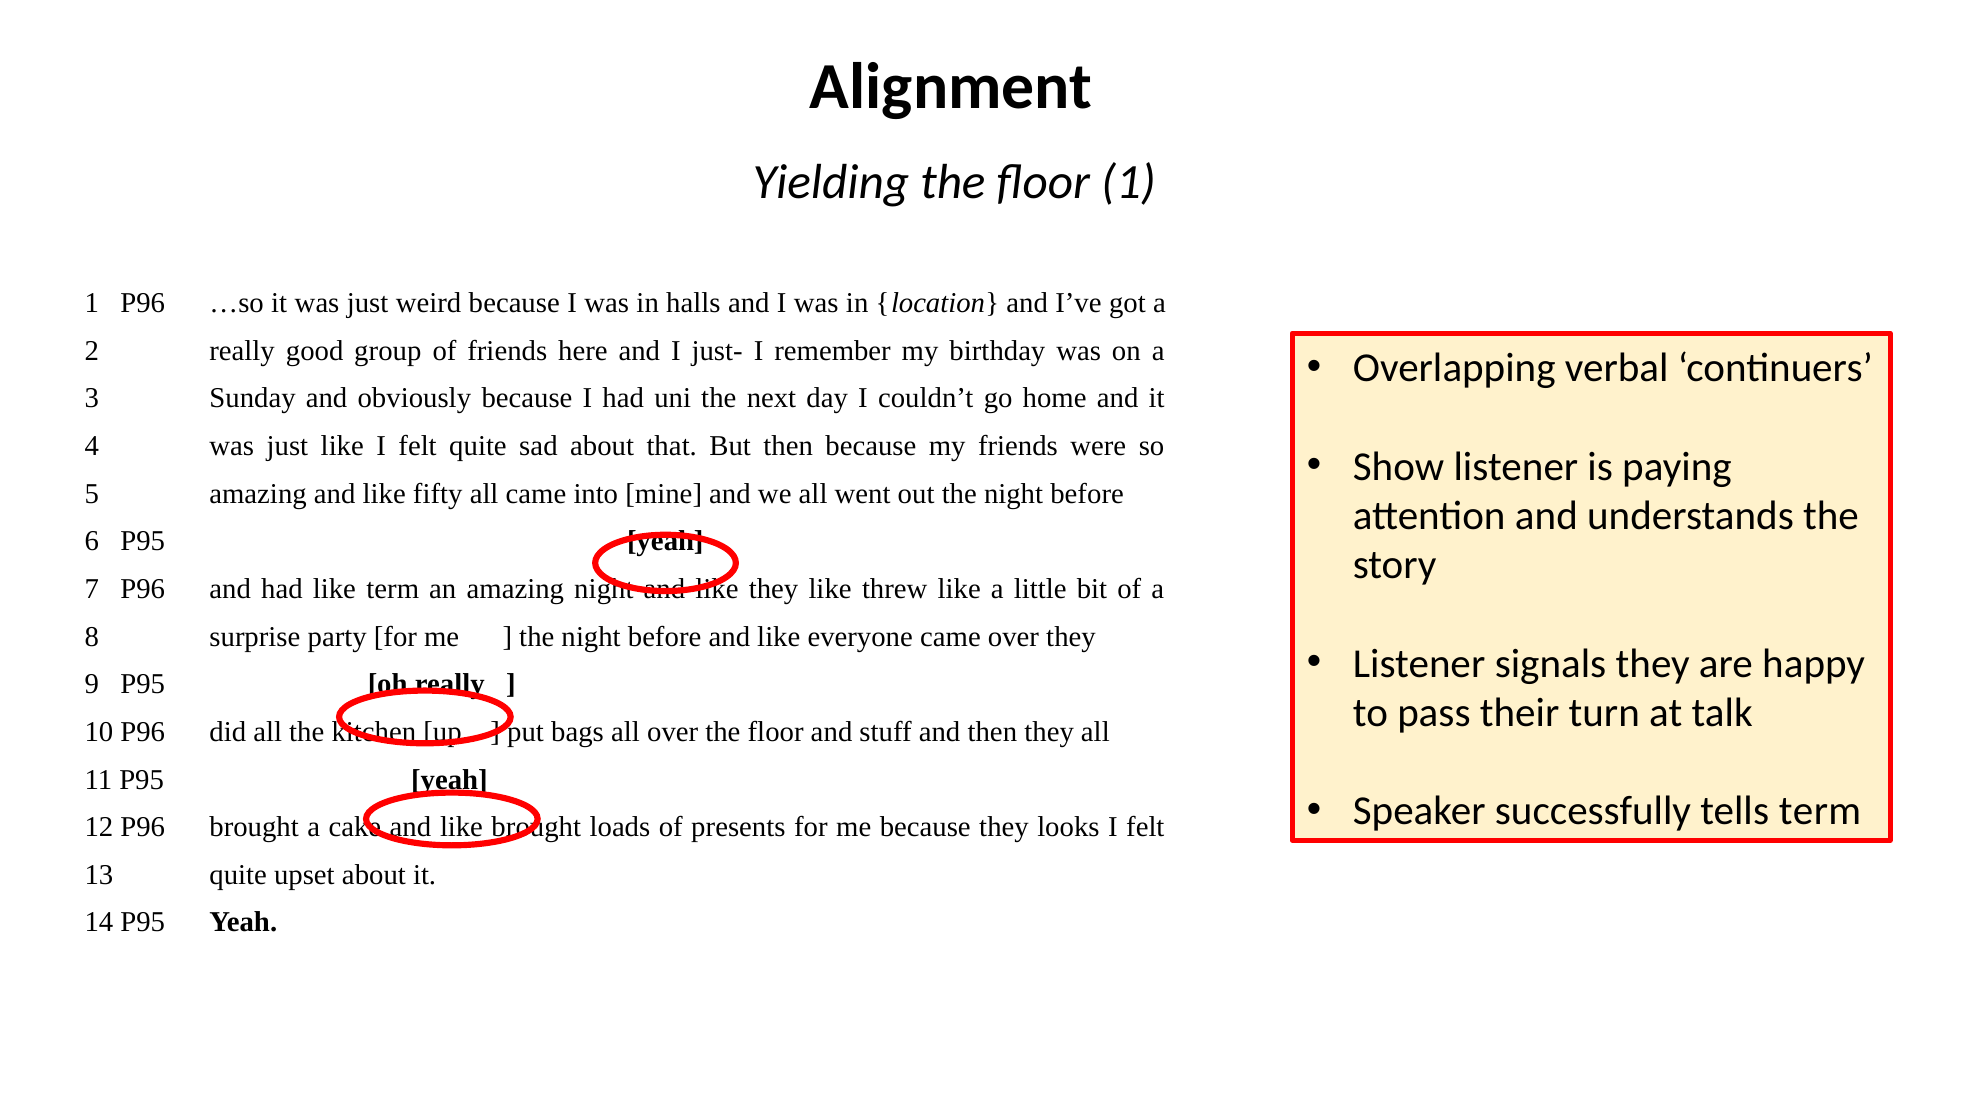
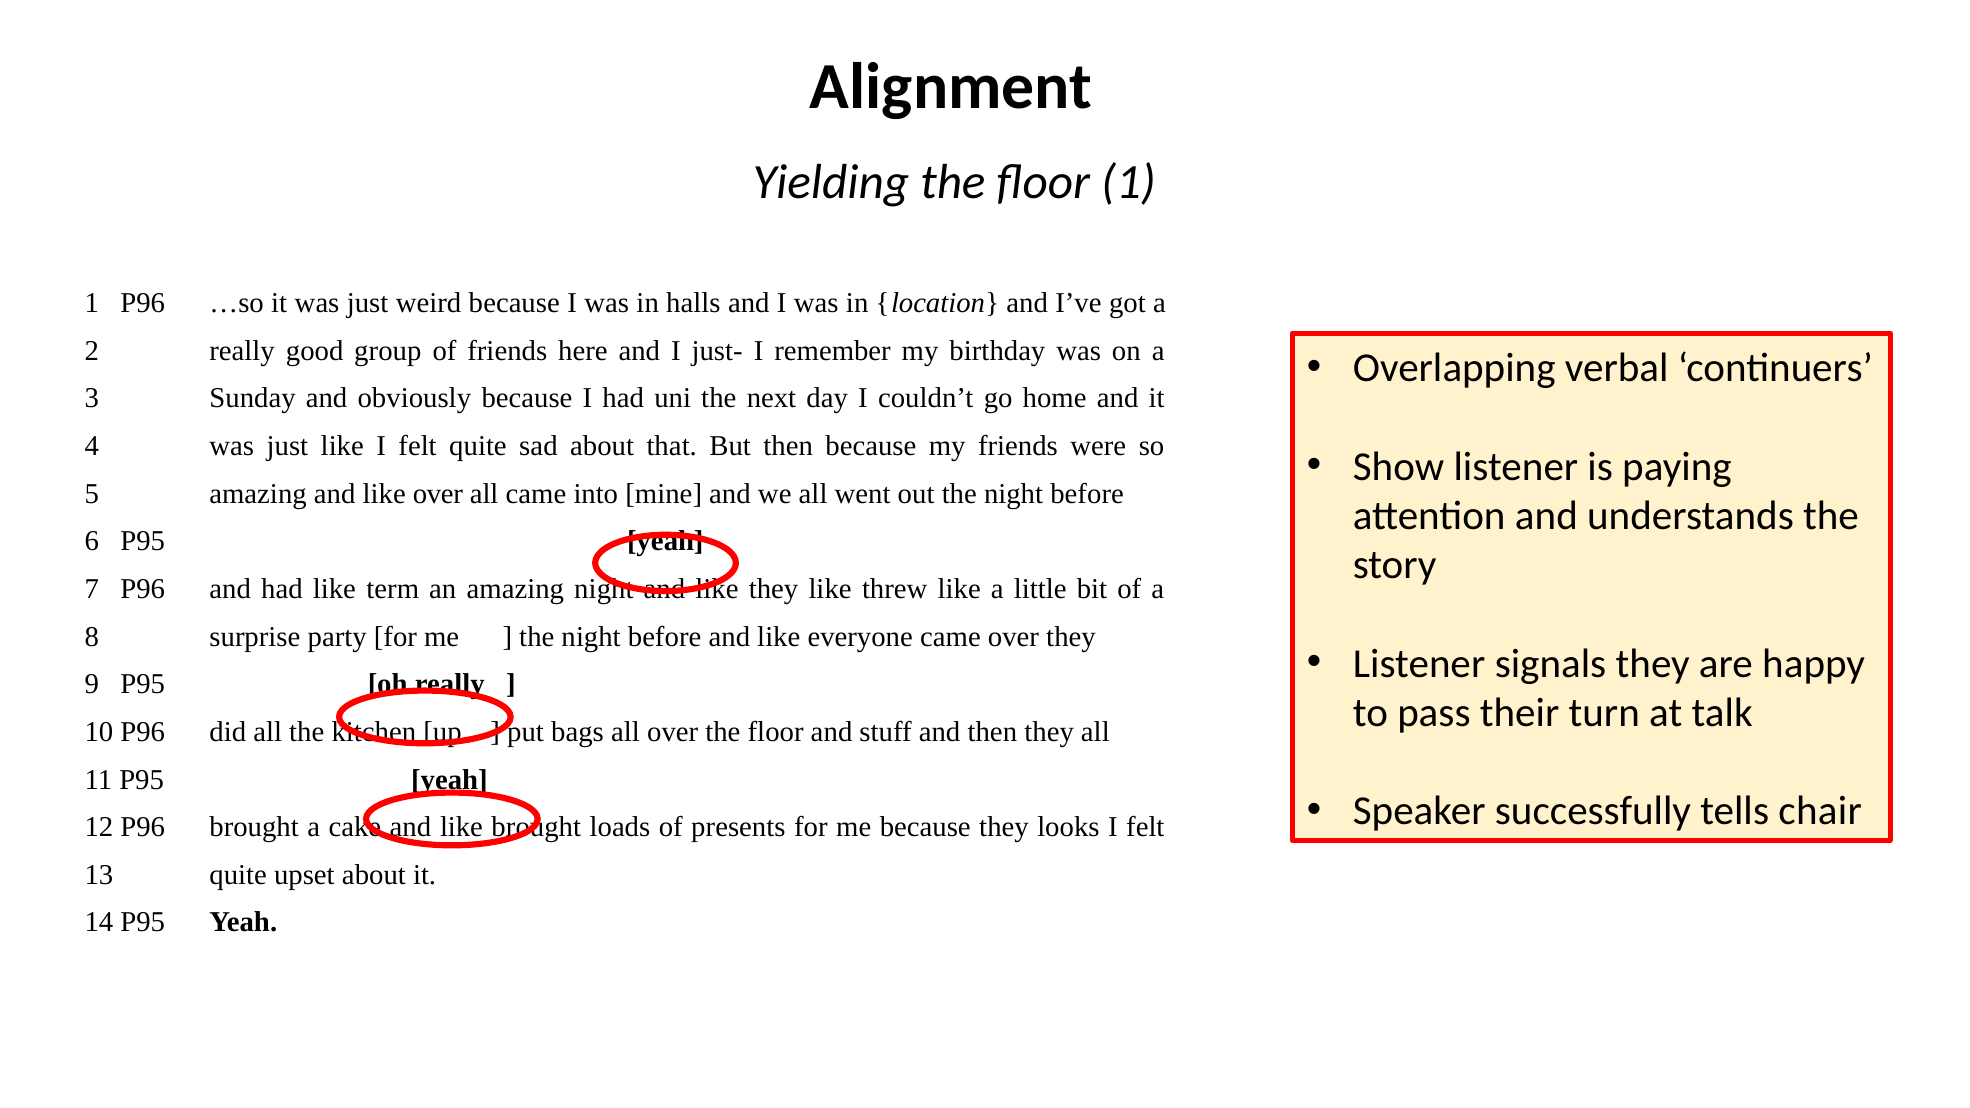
like fifty: fifty -> over
tells term: term -> chair
